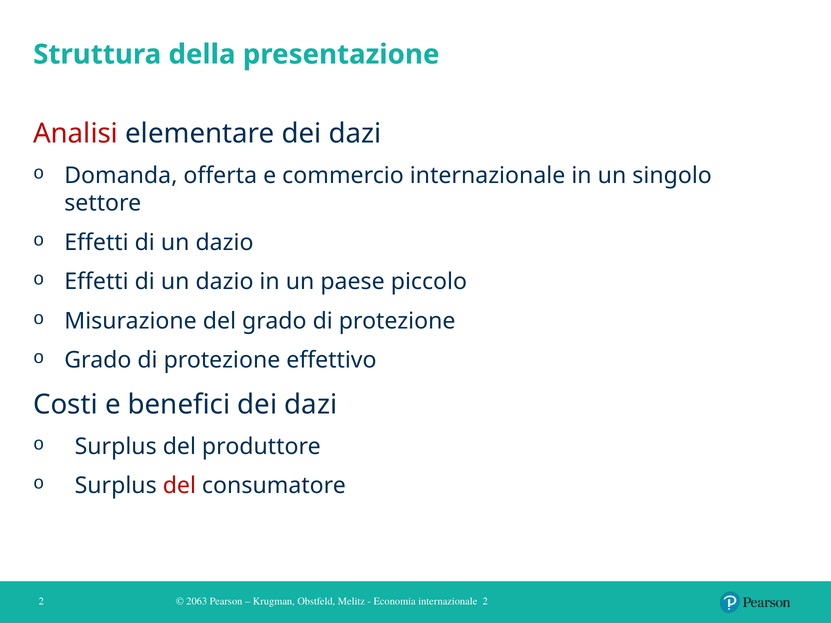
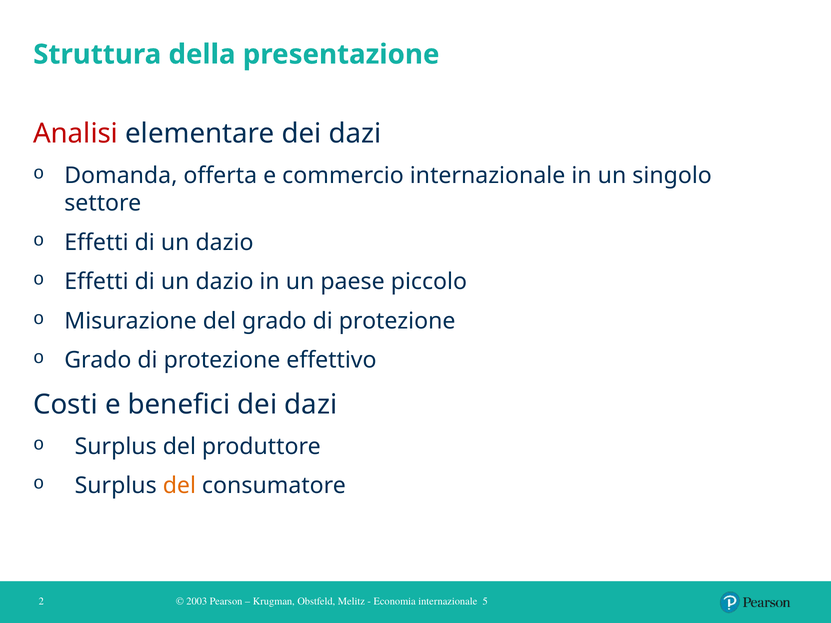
del at (179, 486) colour: red -> orange
2063: 2063 -> 2003
internazionale 2: 2 -> 5
